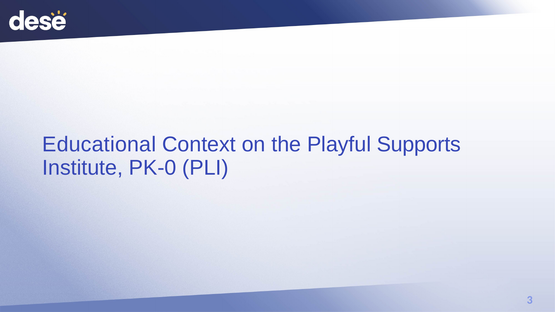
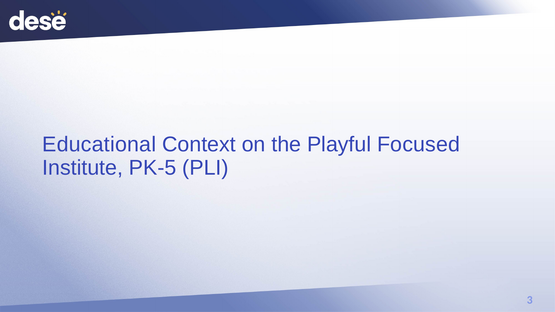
Supports: Supports -> Focused
PK-0: PK-0 -> PK-5
